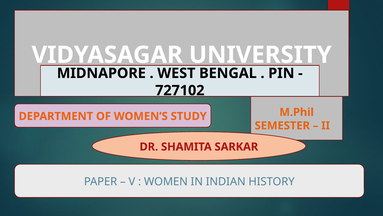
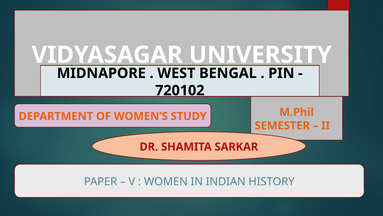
727102: 727102 -> 720102
